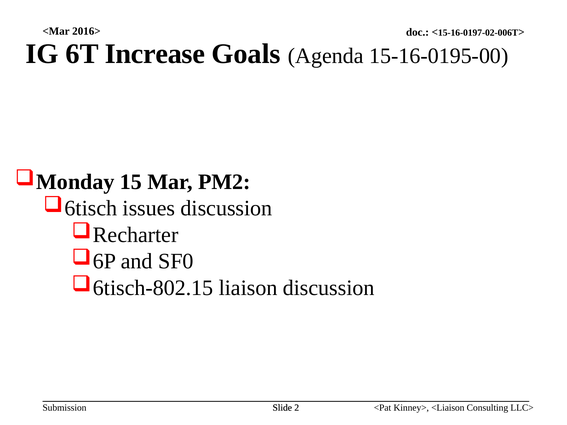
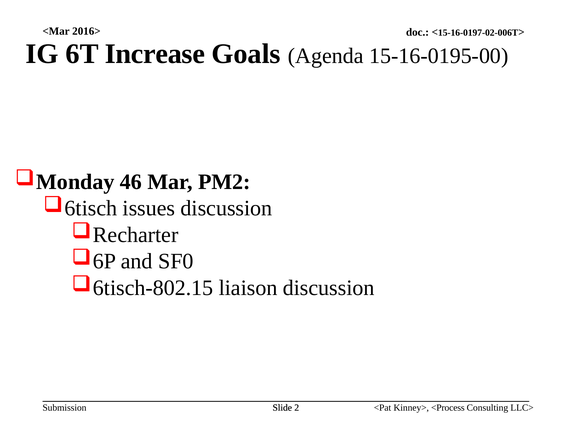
15: 15 -> 46
<Liaison: <Liaison -> <Process
